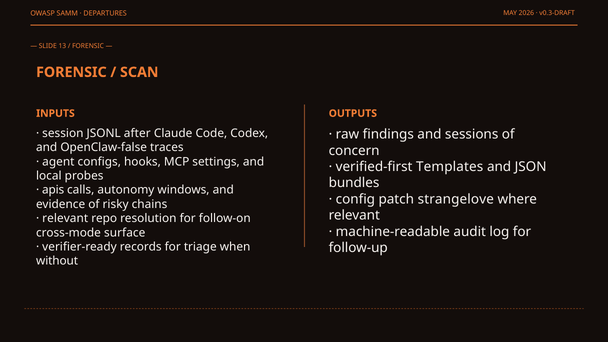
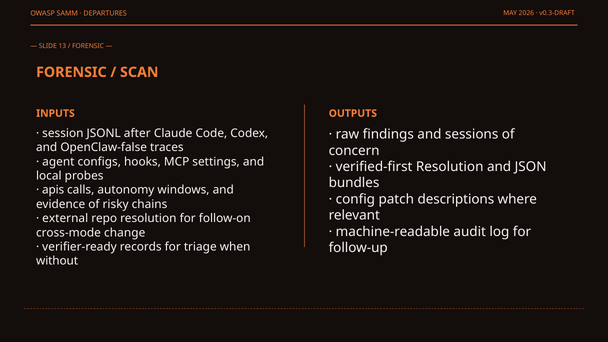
verified-first Templates: Templates -> Resolution
strangelove: strangelove -> descriptions
relevant at (65, 218): relevant -> external
surface: surface -> change
